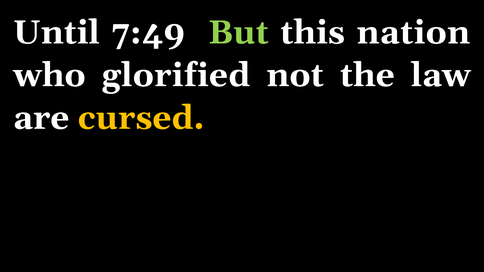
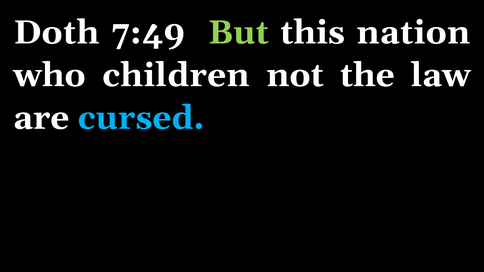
Until: Until -> Doth
glorified: glorified -> children
cursed colour: yellow -> light blue
